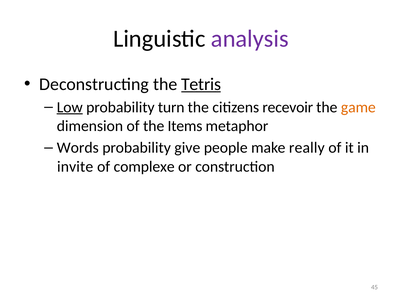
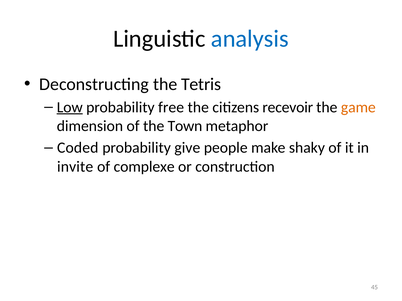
analysis colour: purple -> blue
Tetris underline: present -> none
turn: turn -> free
Items: Items -> Town
Words: Words -> Coded
really: really -> shaky
